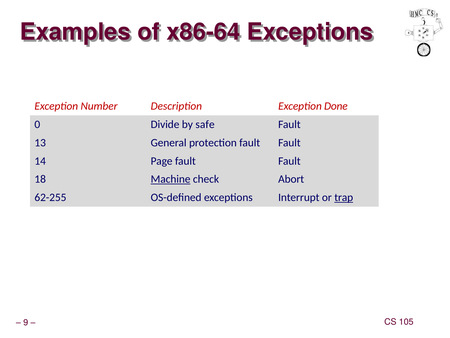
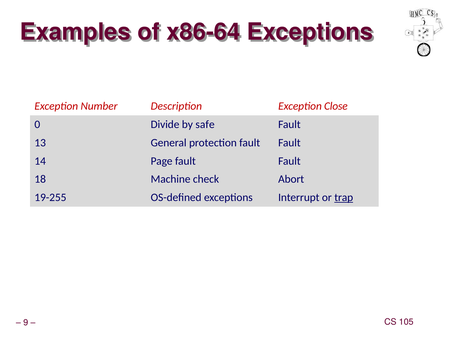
Done: Done -> Close
Machine underline: present -> none
62-255: 62-255 -> 19-255
